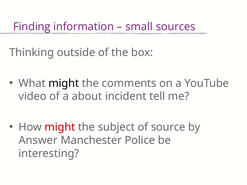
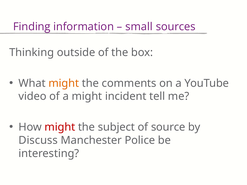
might at (64, 83) colour: black -> orange
a about: about -> might
Answer: Answer -> Discuss
